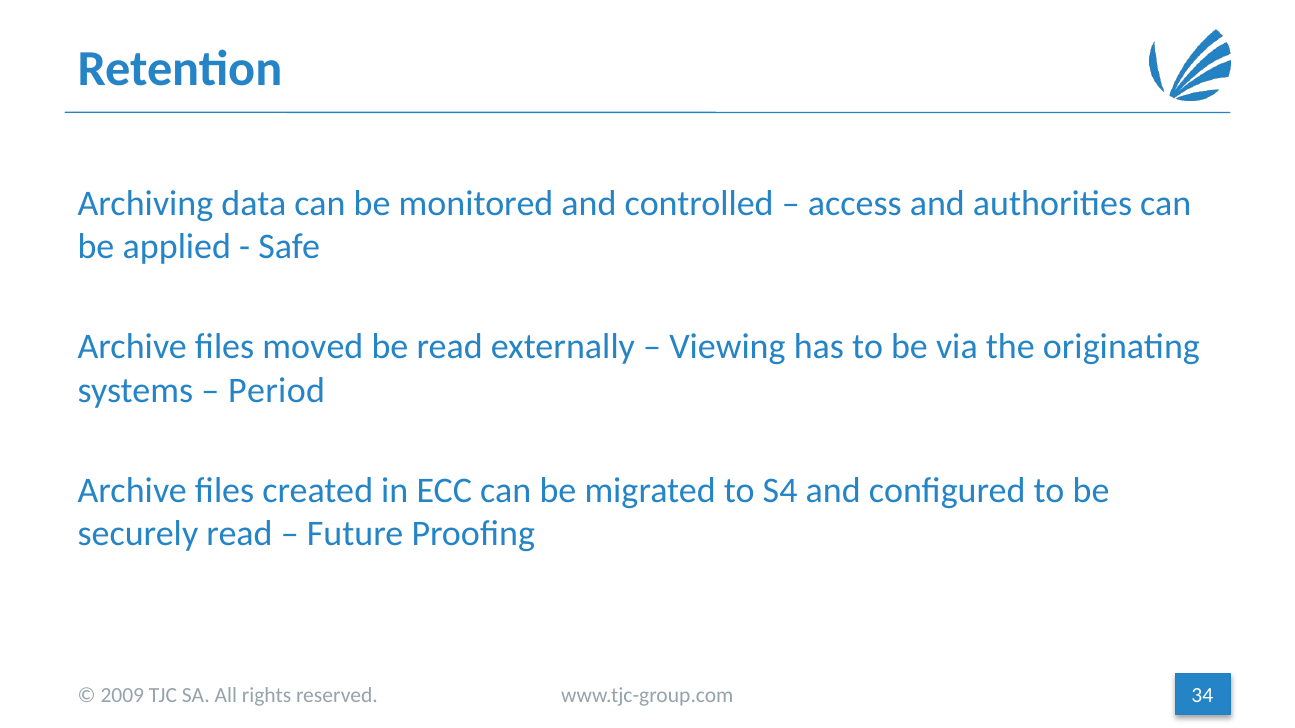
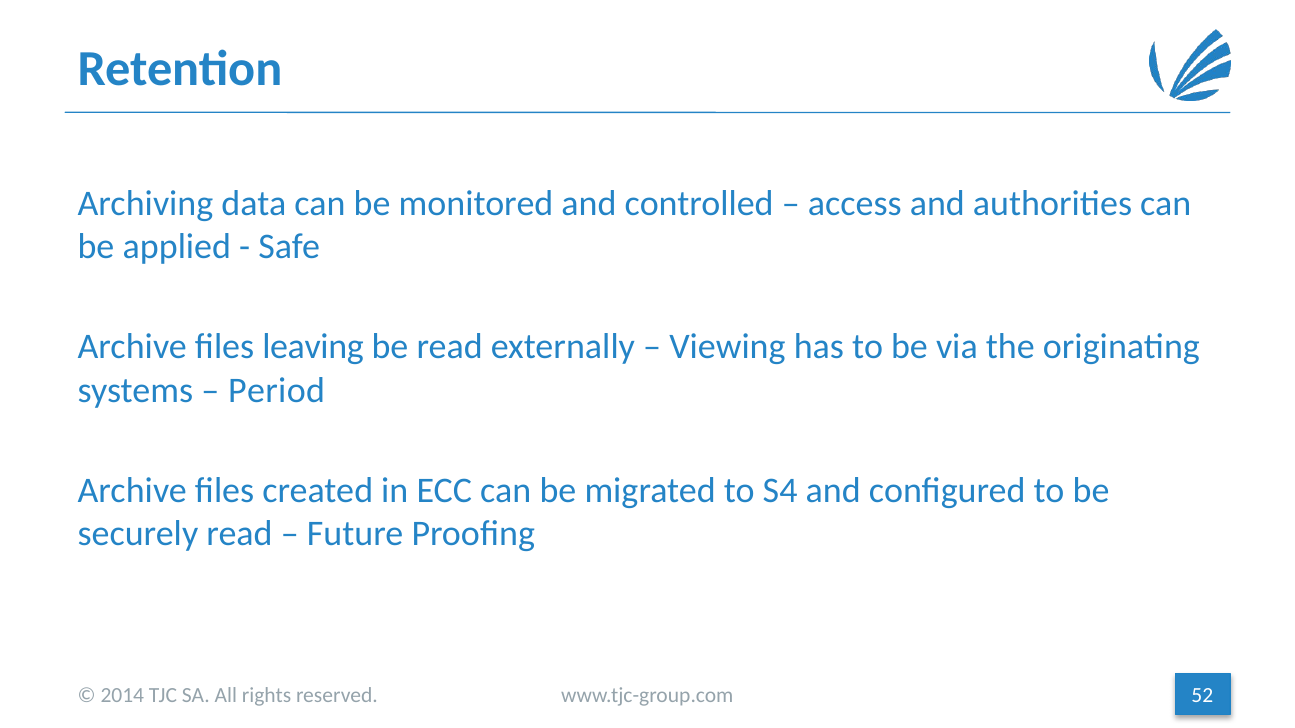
moved: moved -> leaving
34: 34 -> 52
2009: 2009 -> 2014
